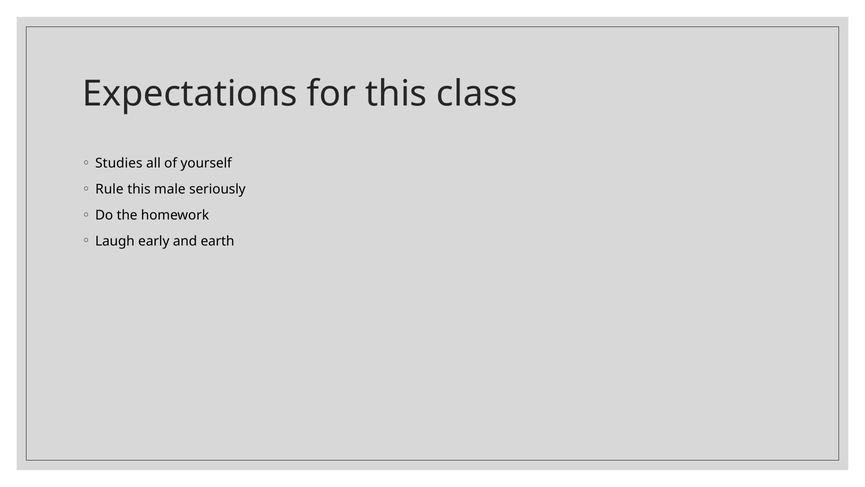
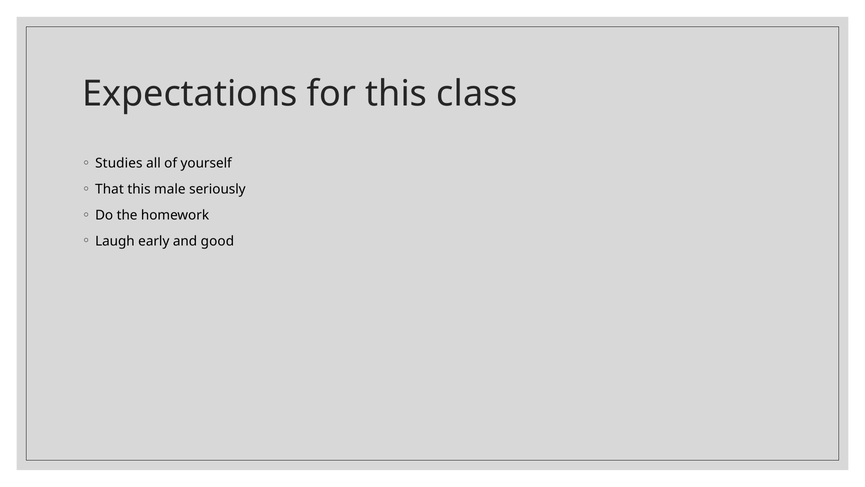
Rule: Rule -> That
earth: earth -> good
